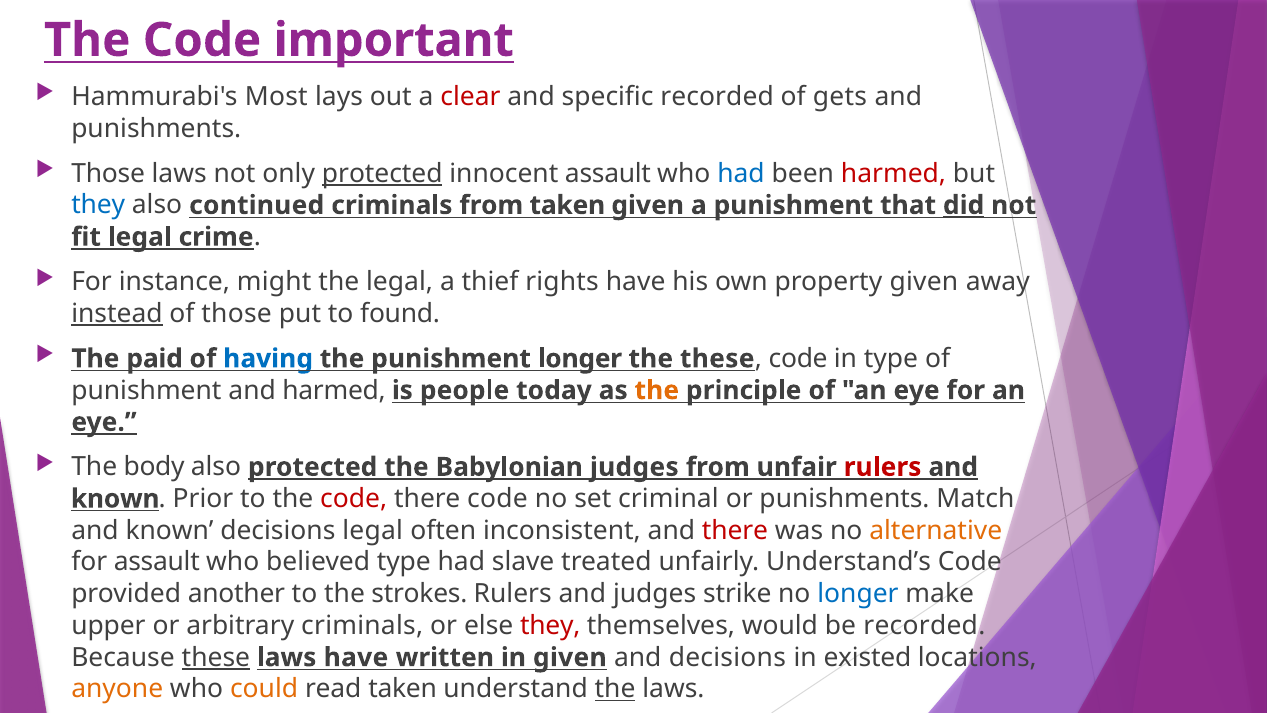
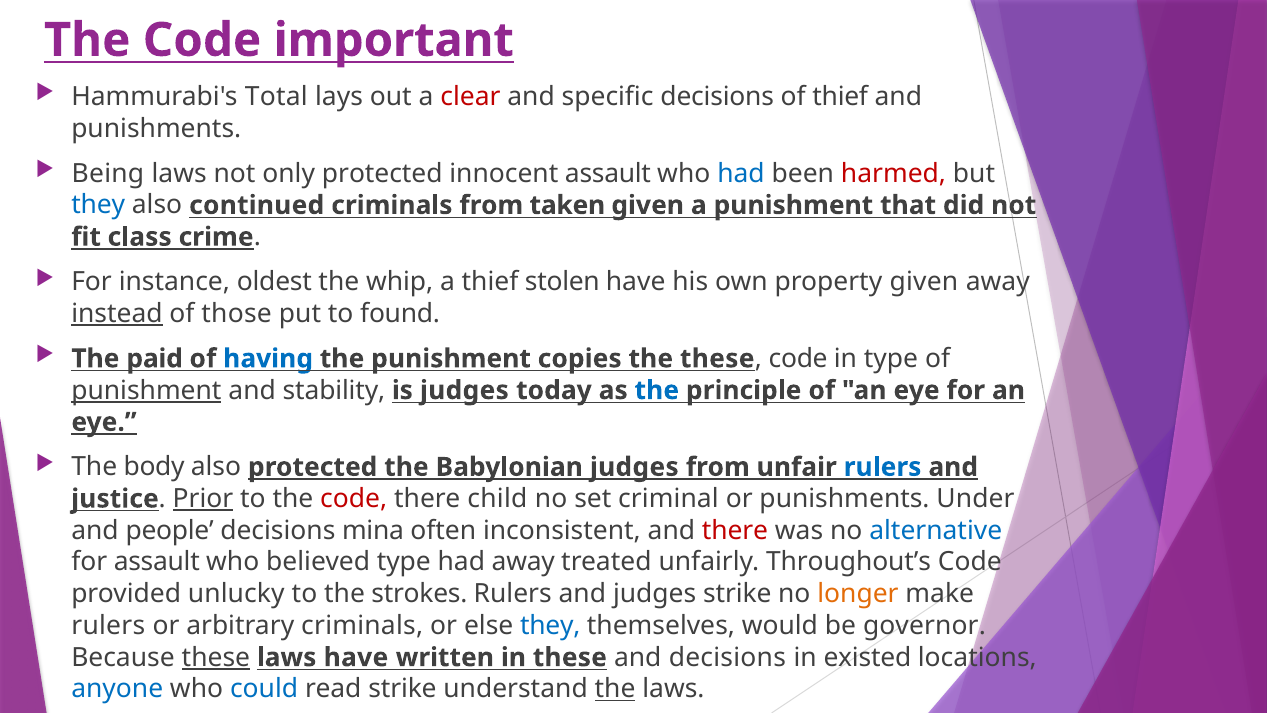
Most: Most -> Total
specific recorded: recorded -> decisions
of gets: gets -> thief
Those at (108, 173): Those -> Being
protected at (382, 173) underline: present -> none
did underline: present -> none
fit legal: legal -> class
might: might -> oldest
the legal: legal -> whip
rights: rights -> stolen
punishment longer: longer -> copies
punishment at (146, 390) underline: none -> present
and harmed: harmed -> stability
is people: people -> judges
the at (657, 390) colour: orange -> blue
rulers at (883, 467) colour: red -> blue
known at (115, 499): known -> justice
Prior underline: none -> present
there code: code -> child
Match: Match -> Under
known at (170, 530): known -> people
decisions legal: legal -> mina
alternative colour: orange -> blue
had slave: slave -> away
Understand’s: Understand’s -> Throughout’s
another: another -> unlucky
longer at (858, 594) colour: blue -> orange
upper at (108, 625): upper -> rulers
they at (550, 625) colour: red -> blue
be recorded: recorded -> governor
in given: given -> these
anyone colour: orange -> blue
could colour: orange -> blue
read taken: taken -> strike
